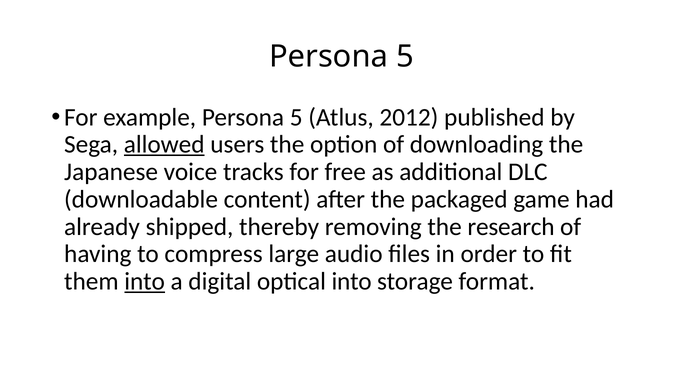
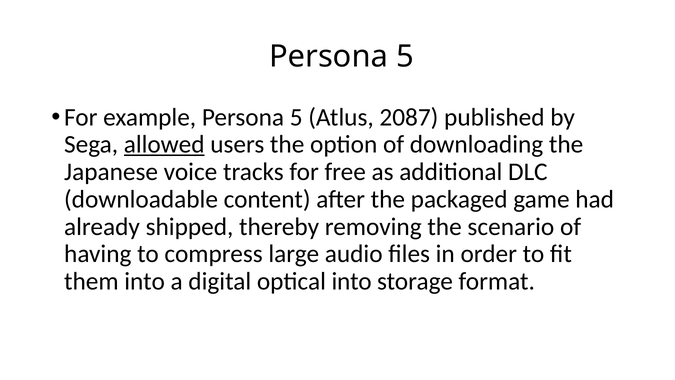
2012: 2012 -> 2087
research: research -> scenario
into at (145, 281) underline: present -> none
